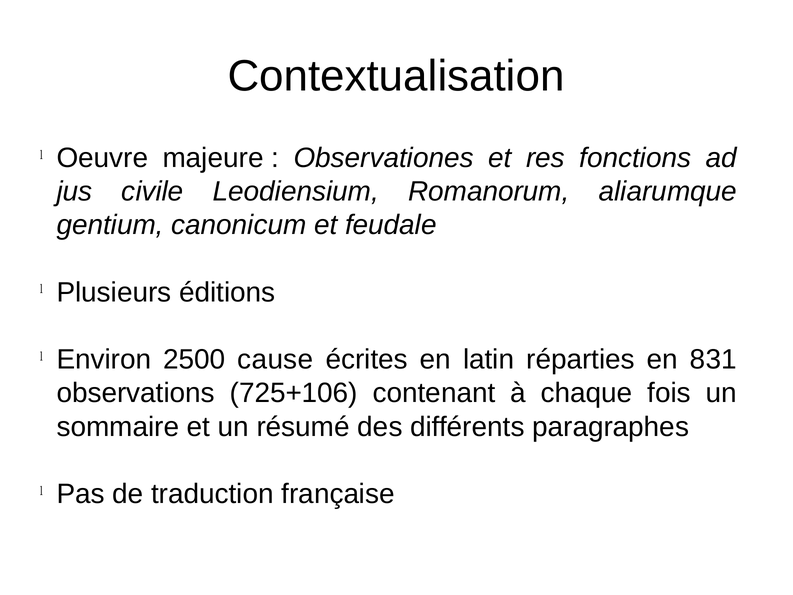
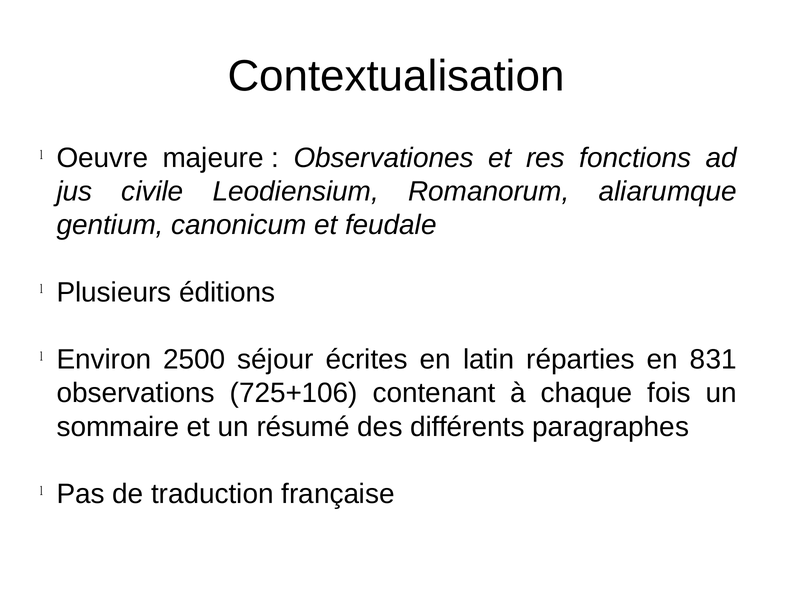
cause: cause -> séjour
